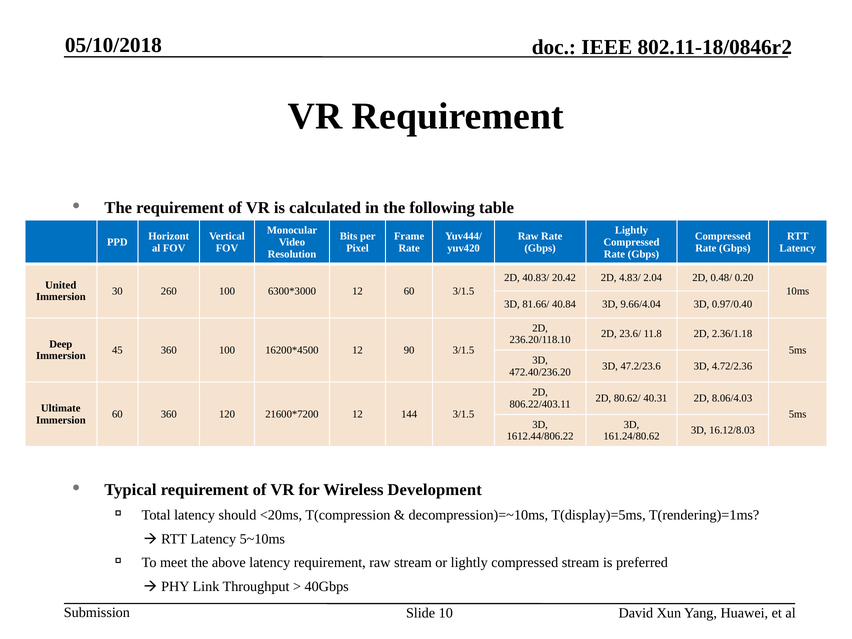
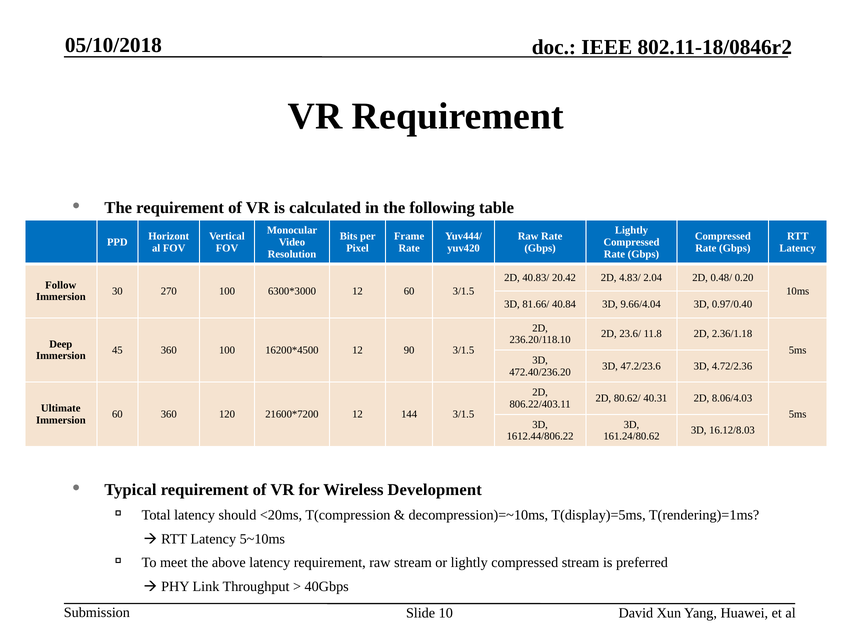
United: United -> Follow
260: 260 -> 270
